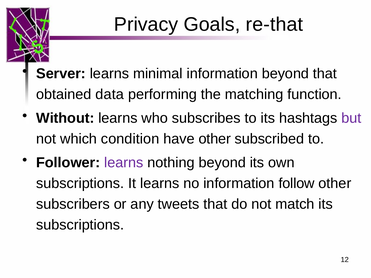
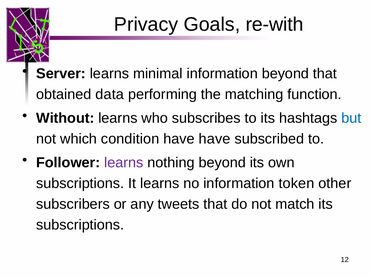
re-that: re-that -> re-with
but colour: purple -> blue
have other: other -> have
follow: follow -> token
